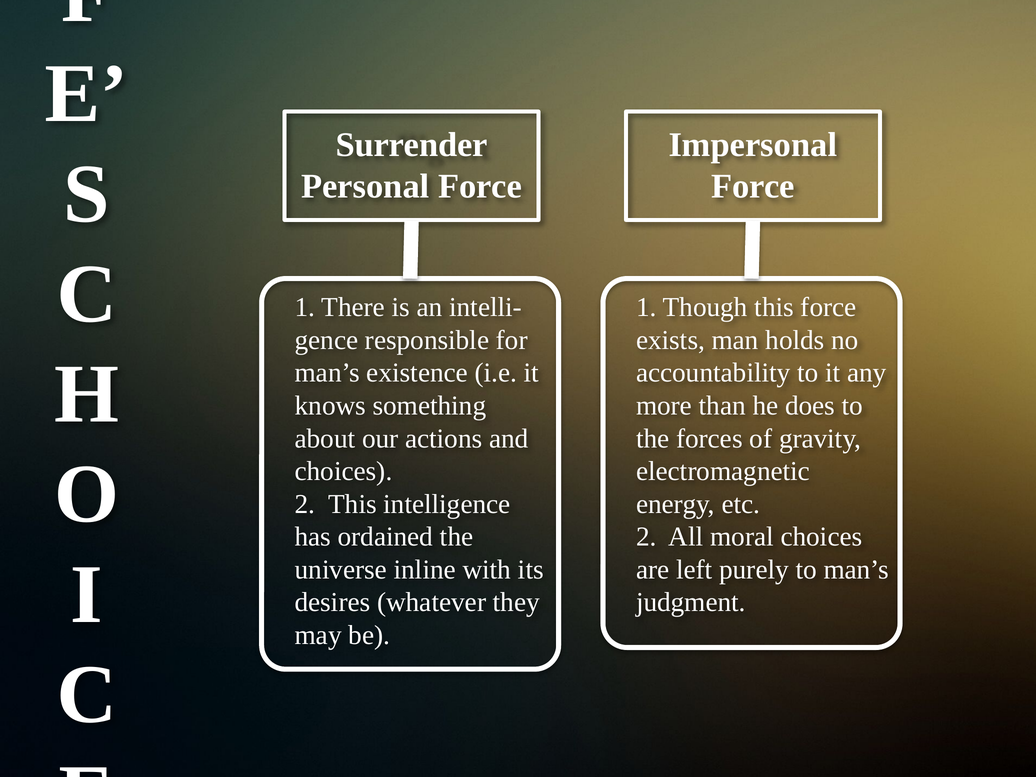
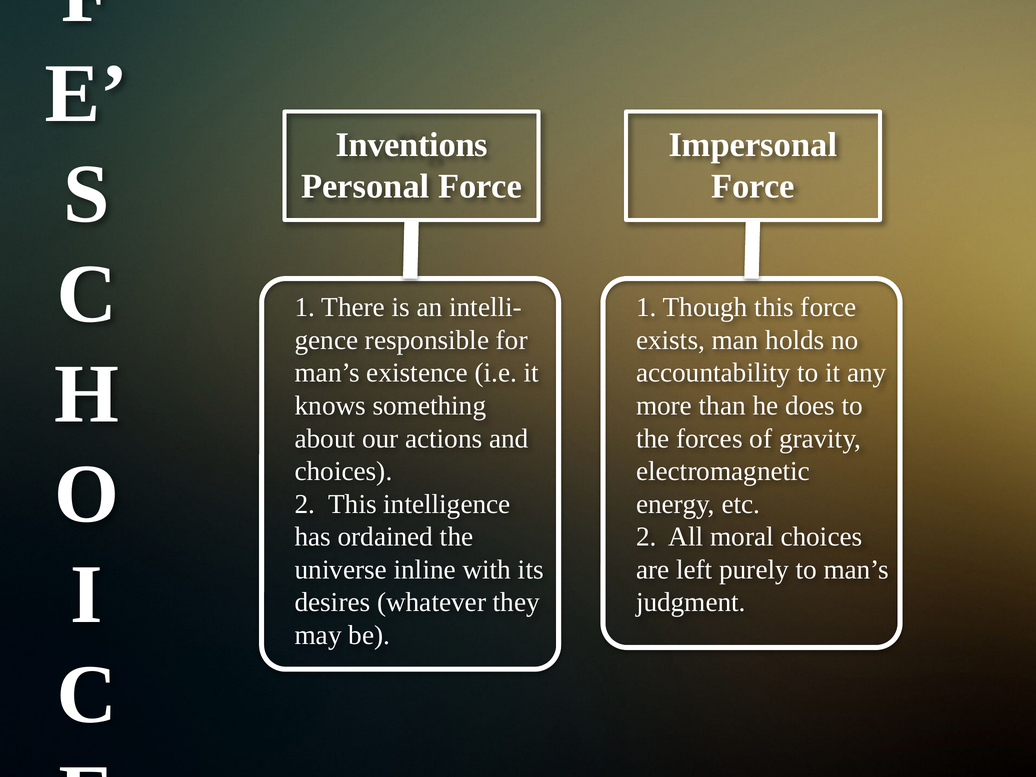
Surrender: Surrender -> Inventions
